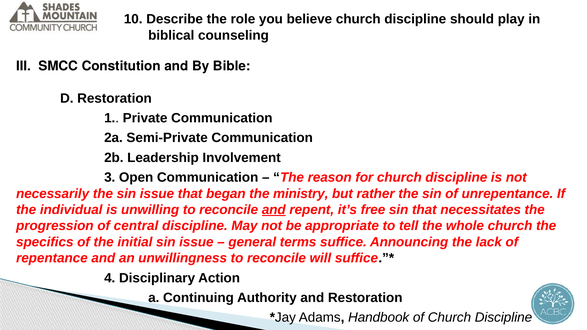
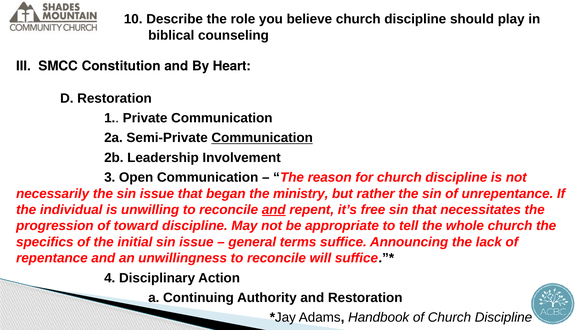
Bible: Bible -> Heart
Communication at (262, 138) underline: none -> present
central: central -> toward
